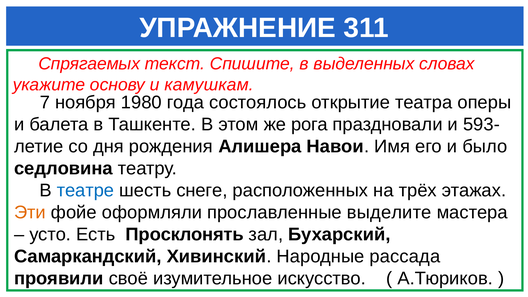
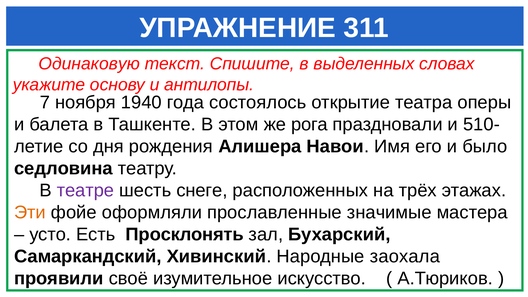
Спрягаемых: Спрягаемых -> Одинаковую
камушкам: камушкам -> антилопы
1980: 1980 -> 1940
593-: 593- -> 510-
театре colour: blue -> purple
выделите: выделите -> значимые
рассада: рассада -> заохала
